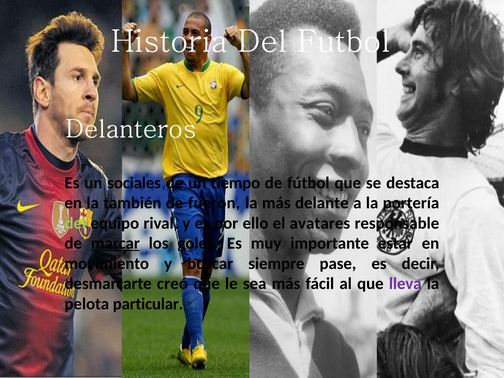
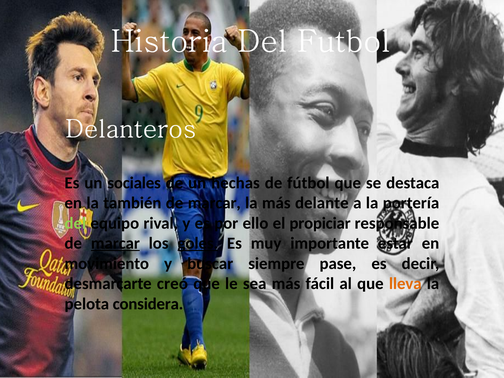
tiempo: tiempo -> hechas
fueron at (214, 203): fueron -> marcar
avatares: avatares -> propiciar
goles underline: none -> present
lleva colour: purple -> orange
particular: particular -> considera
